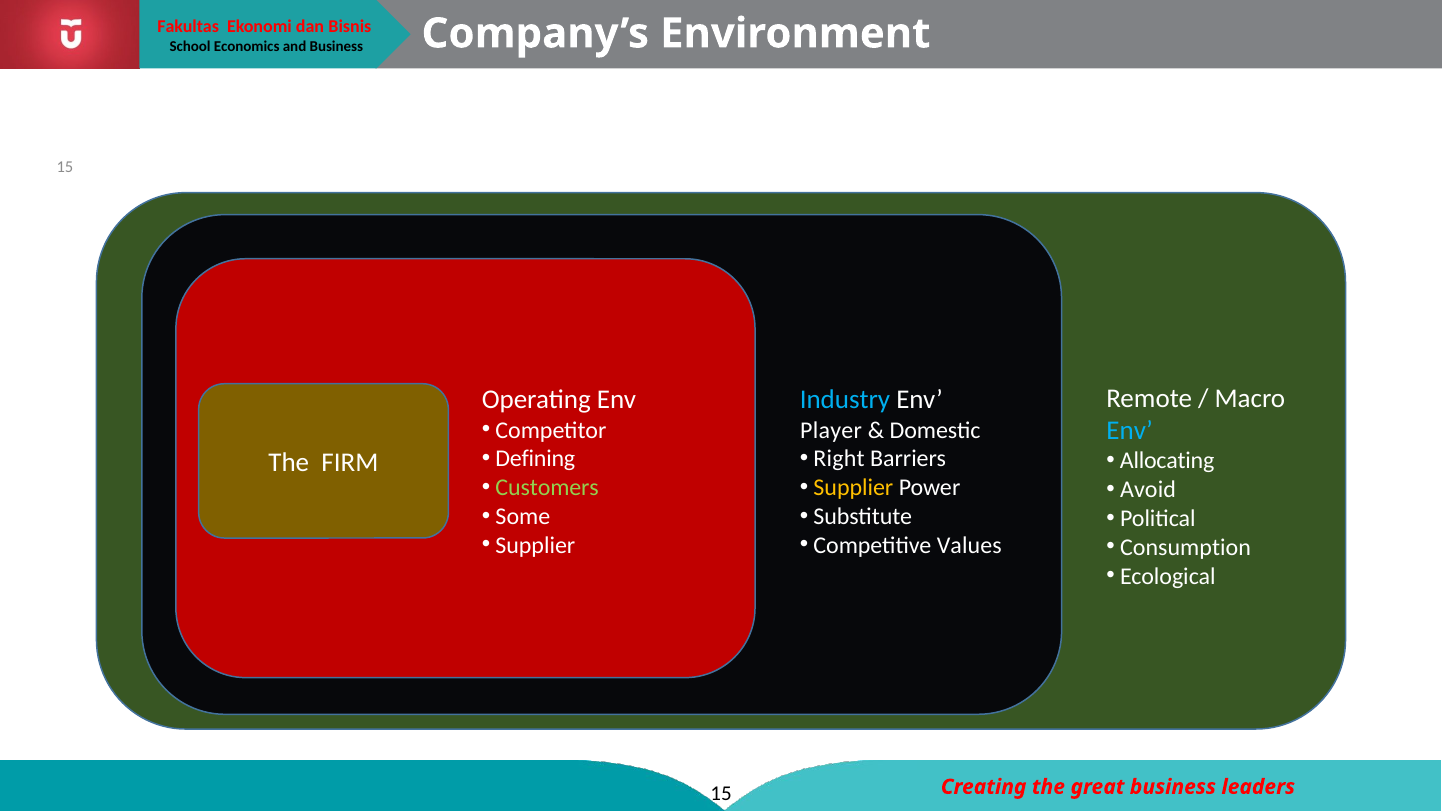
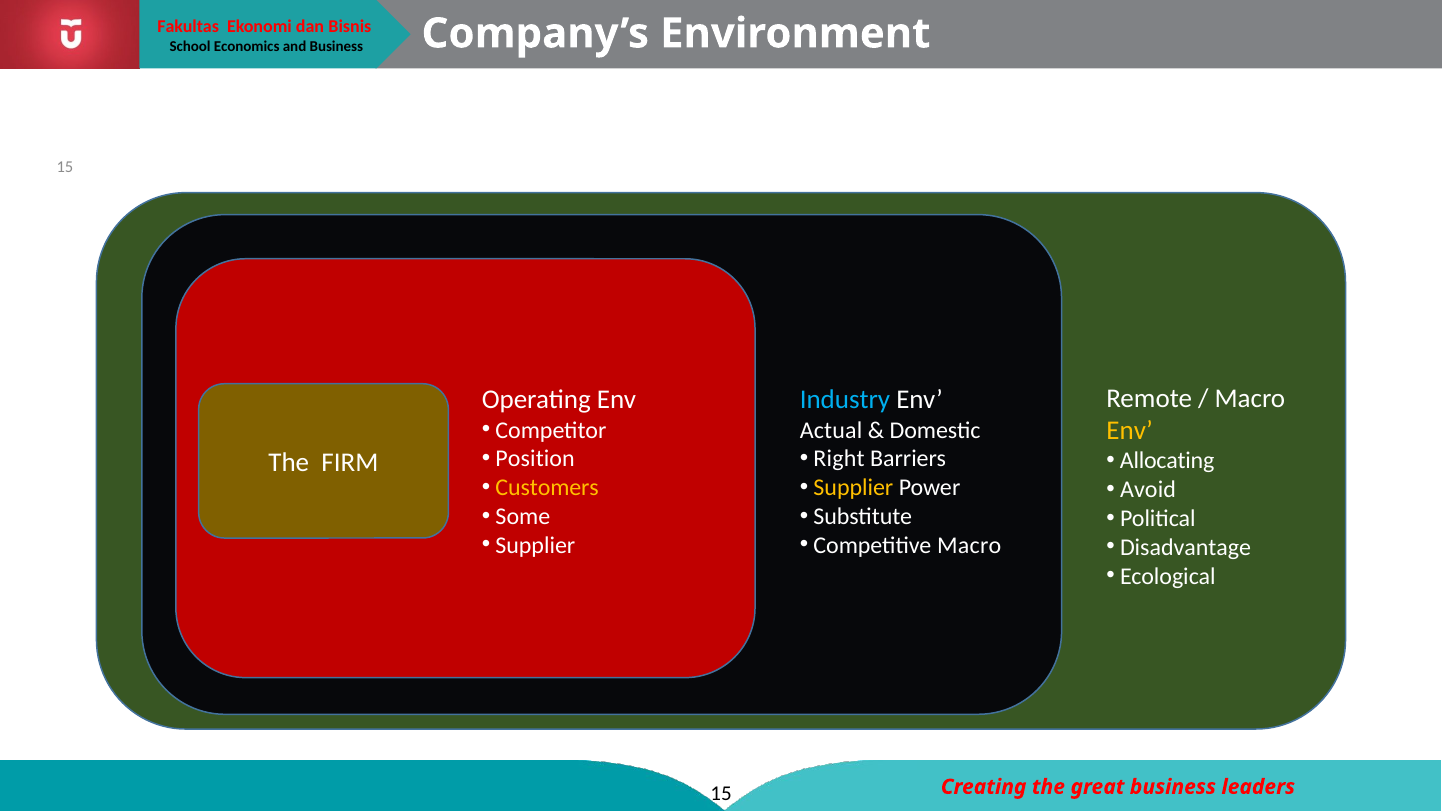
Env at (1130, 431) colour: light blue -> yellow
Player: Player -> Actual
Defining: Defining -> Position
Customers colour: light green -> yellow
Competitive Values: Values -> Macro
Consumption: Consumption -> Disadvantage
